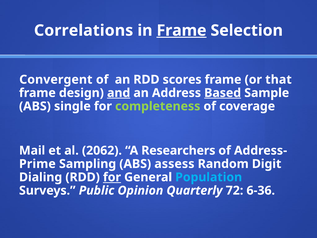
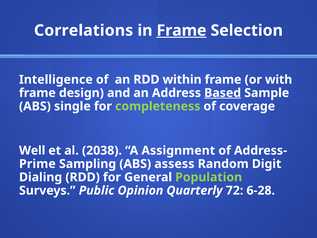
Convergent: Convergent -> Intelligence
scores: scores -> within
that: that -> with
and underline: present -> none
Mail: Mail -> Well
2062: 2062 -> 2038
Researchers: Researchers -> Assignment
for at (112, 177) underline: present -> none
Population colour: light blue -> light green
6-36: 6-36 -> 6-28
